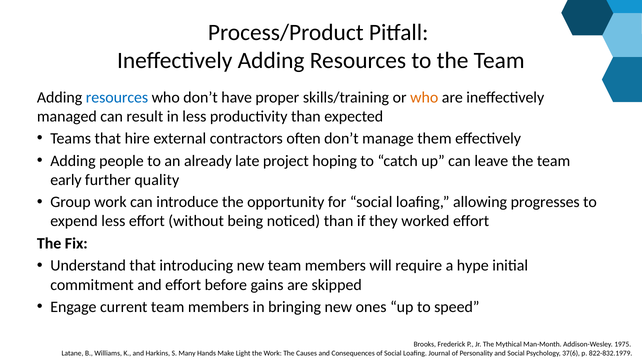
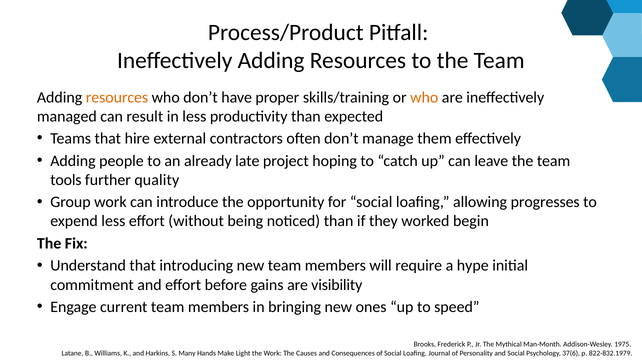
resources at (117, 97) colour: blue -> orange
early: early -> tools
worked effort: effort -> begin
skipped: skipped -> visibility
